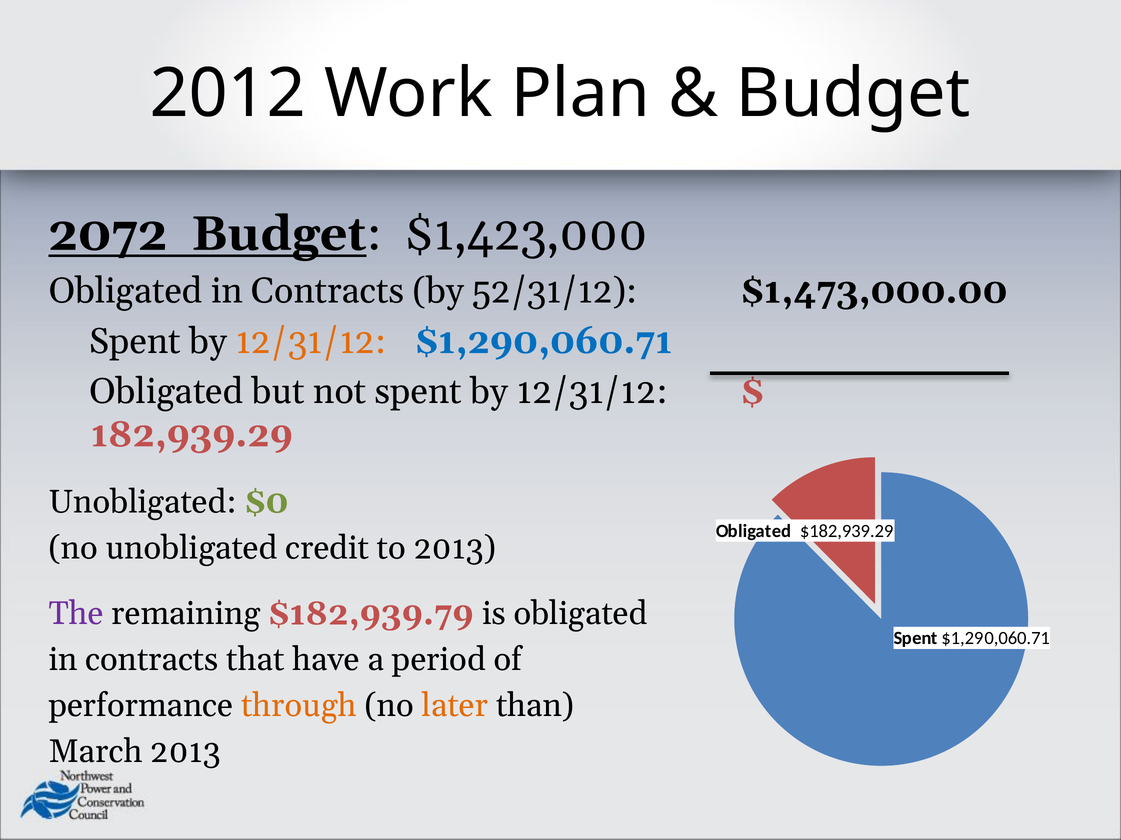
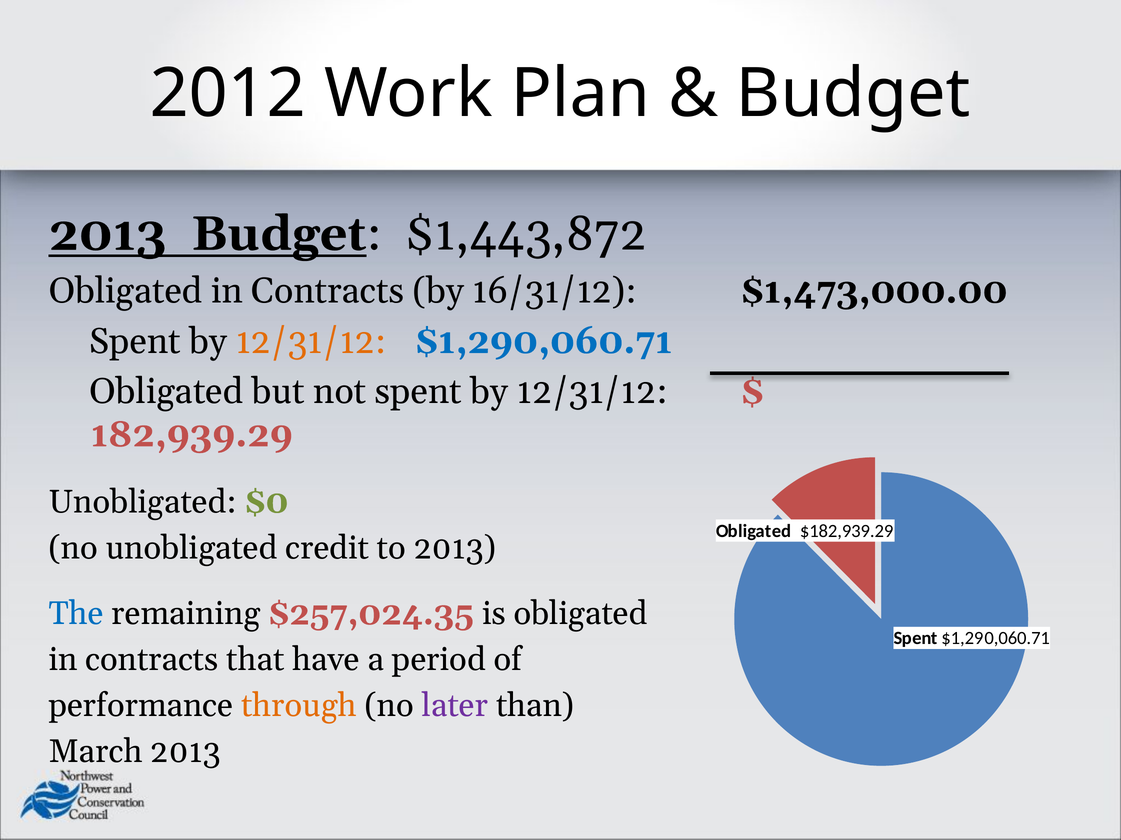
2072 at (108, 234): 2072 -> 2013
$1,423,000: $1,423,000 -> $1,443,872
52/31/12: 52/31/12 -> 16/31/12
The colour: purple -> blue
$182,939.79: $182,939.79 -> $257,024.35
later colour: orange -> purple
